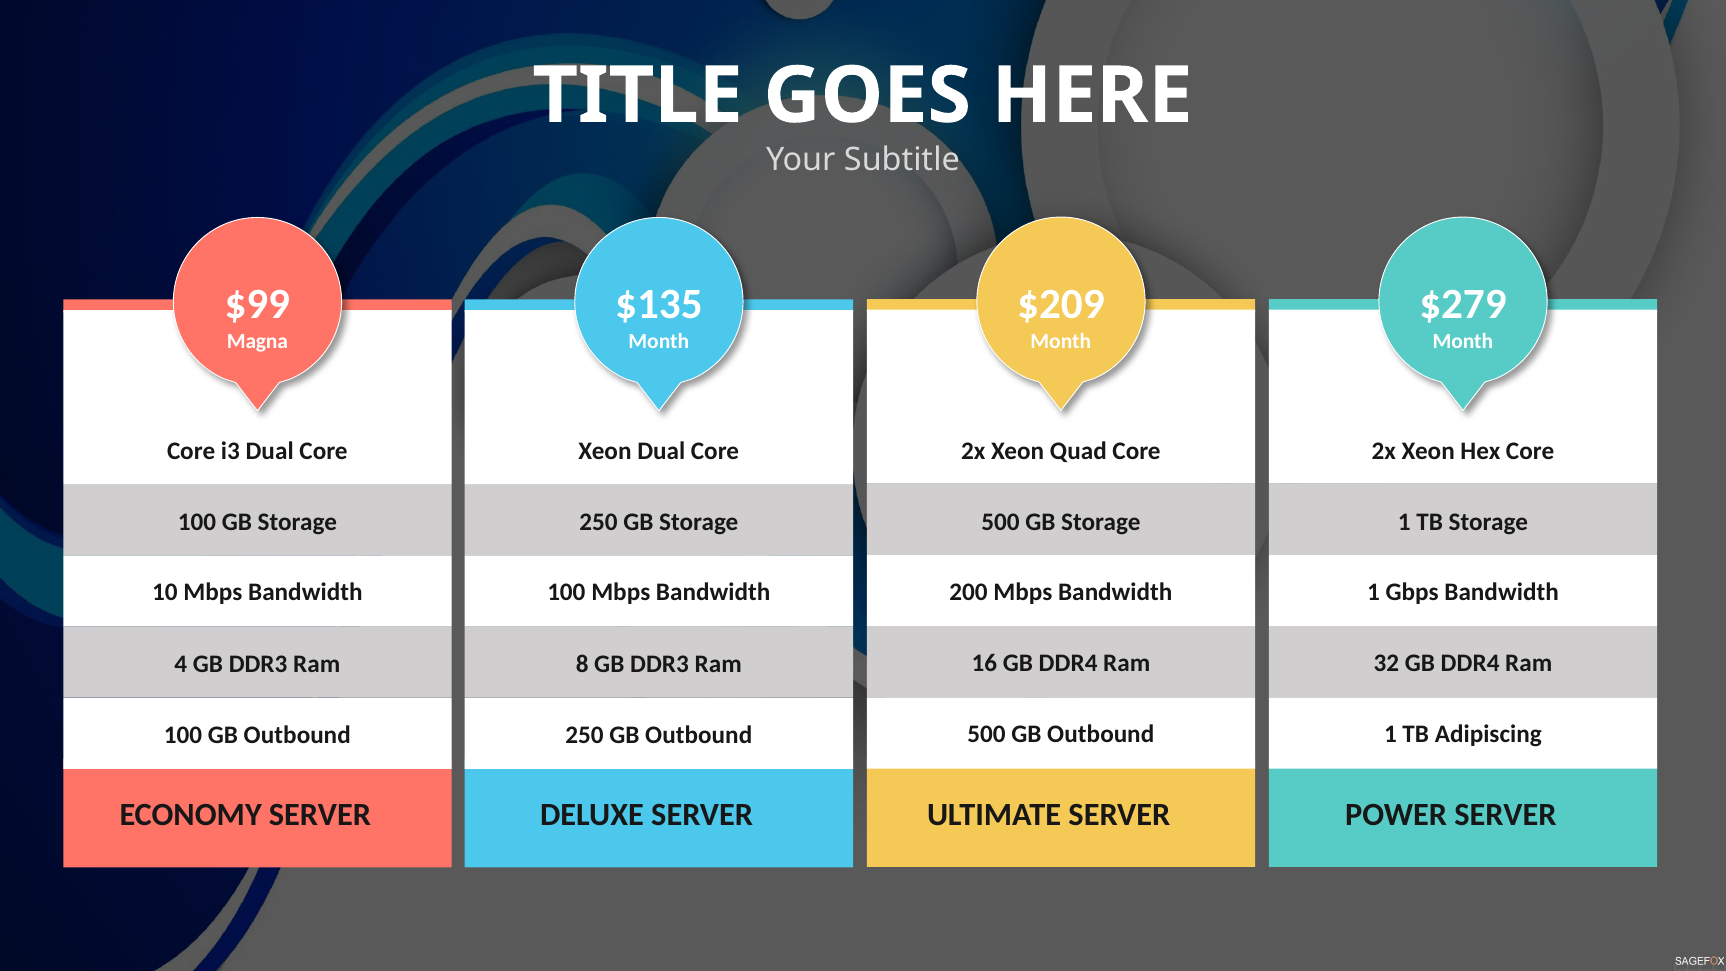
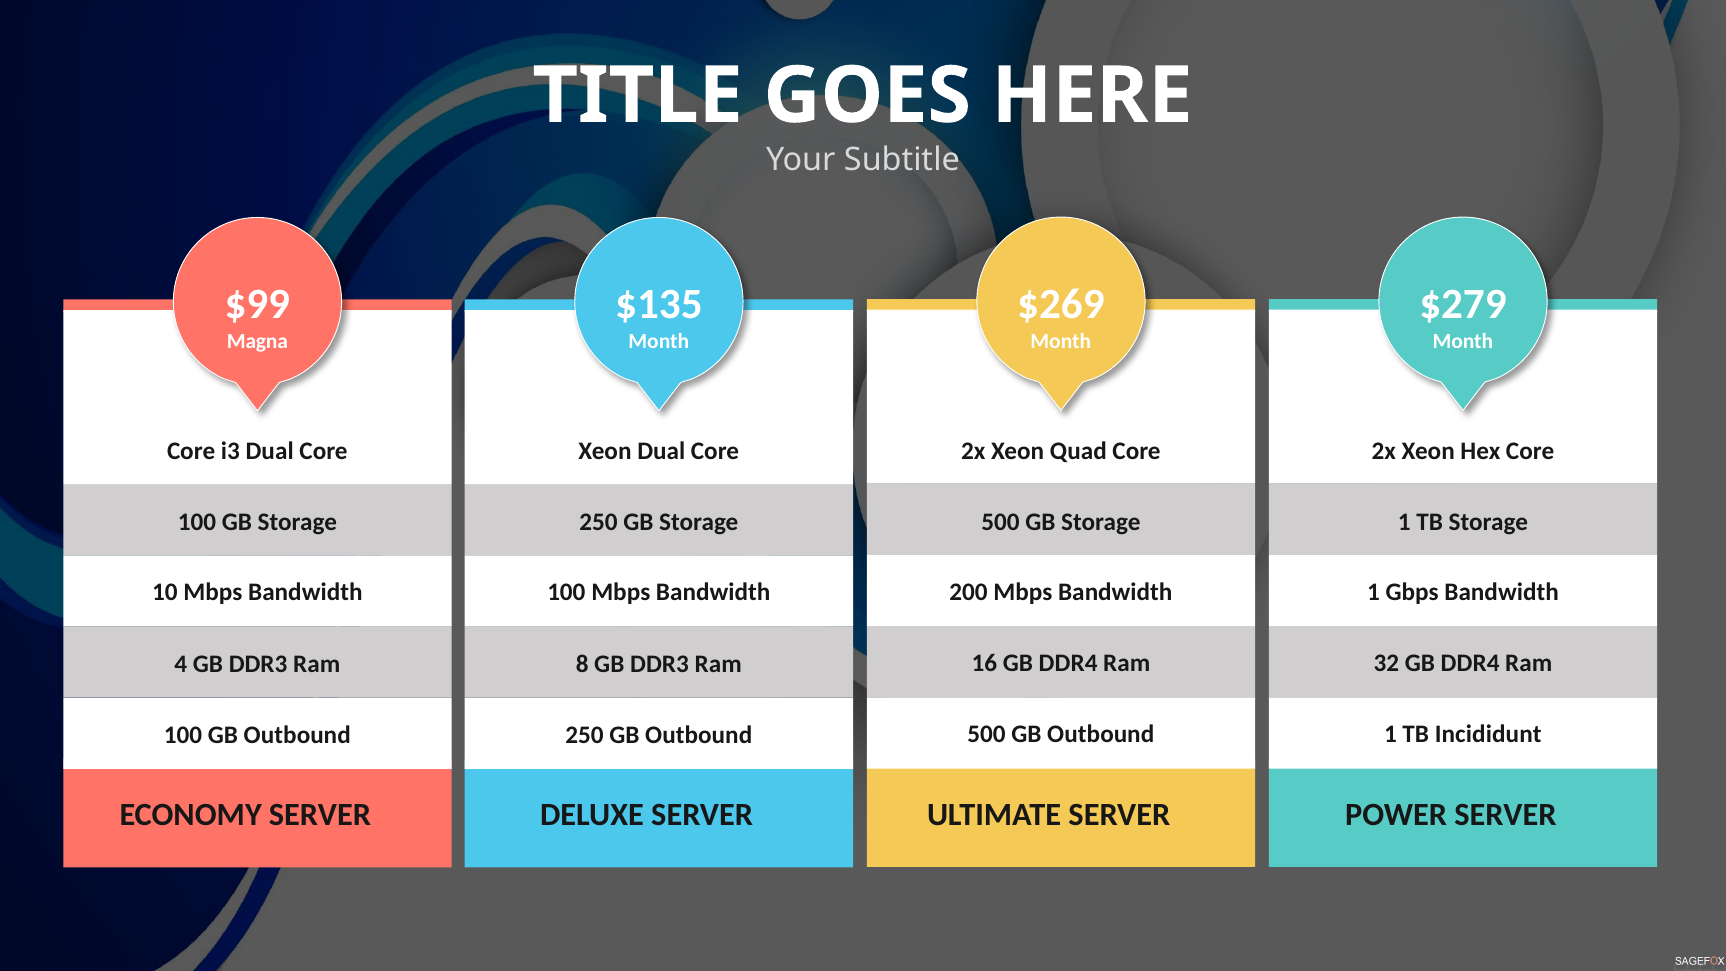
$209: $209 -> $269
Adipiscing: Adipiscing -> Incididunt
